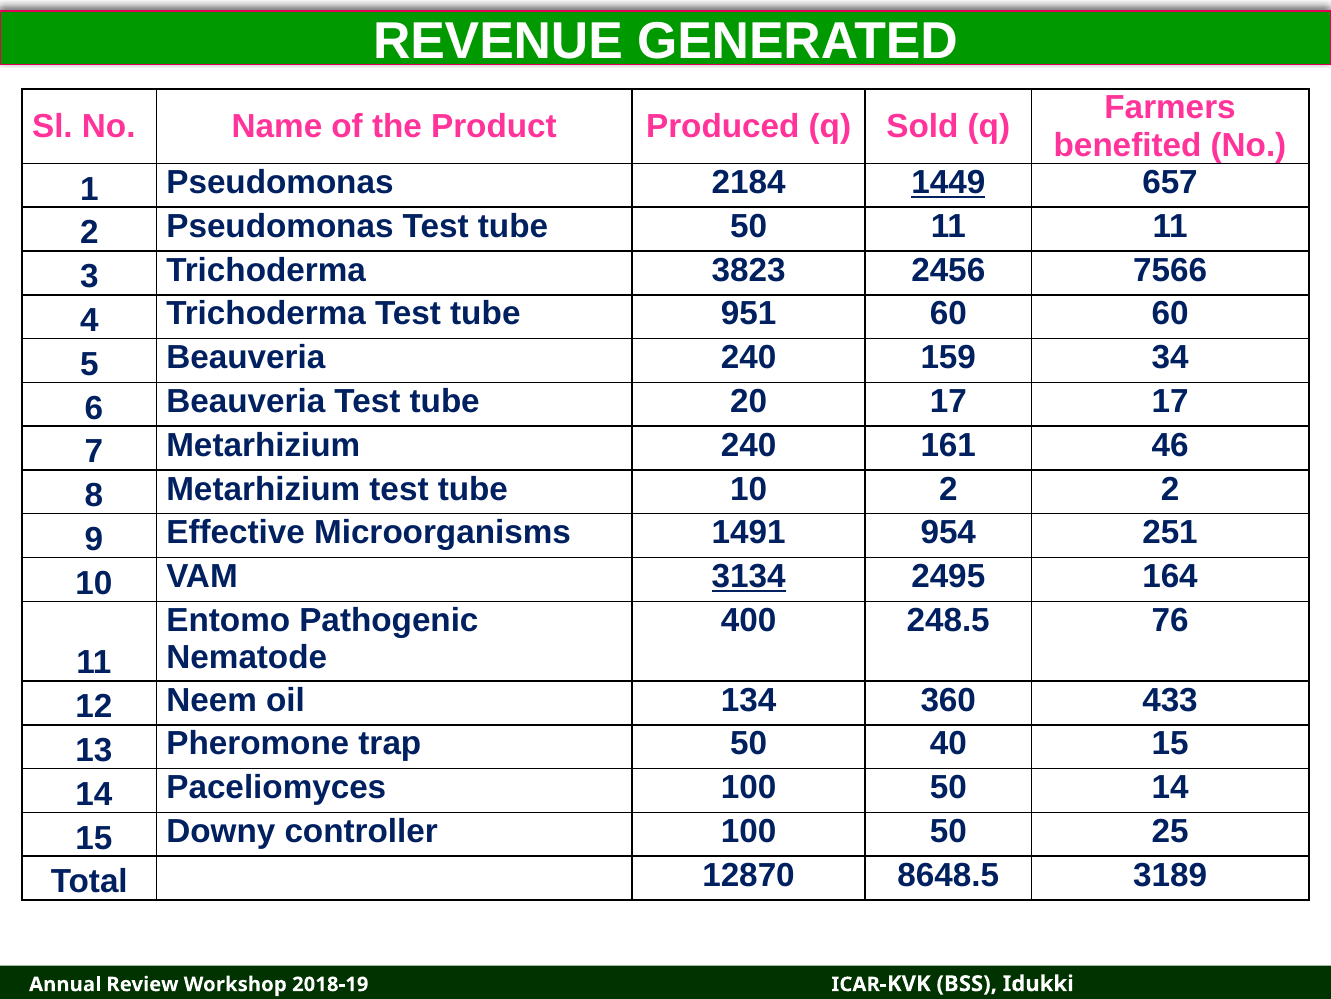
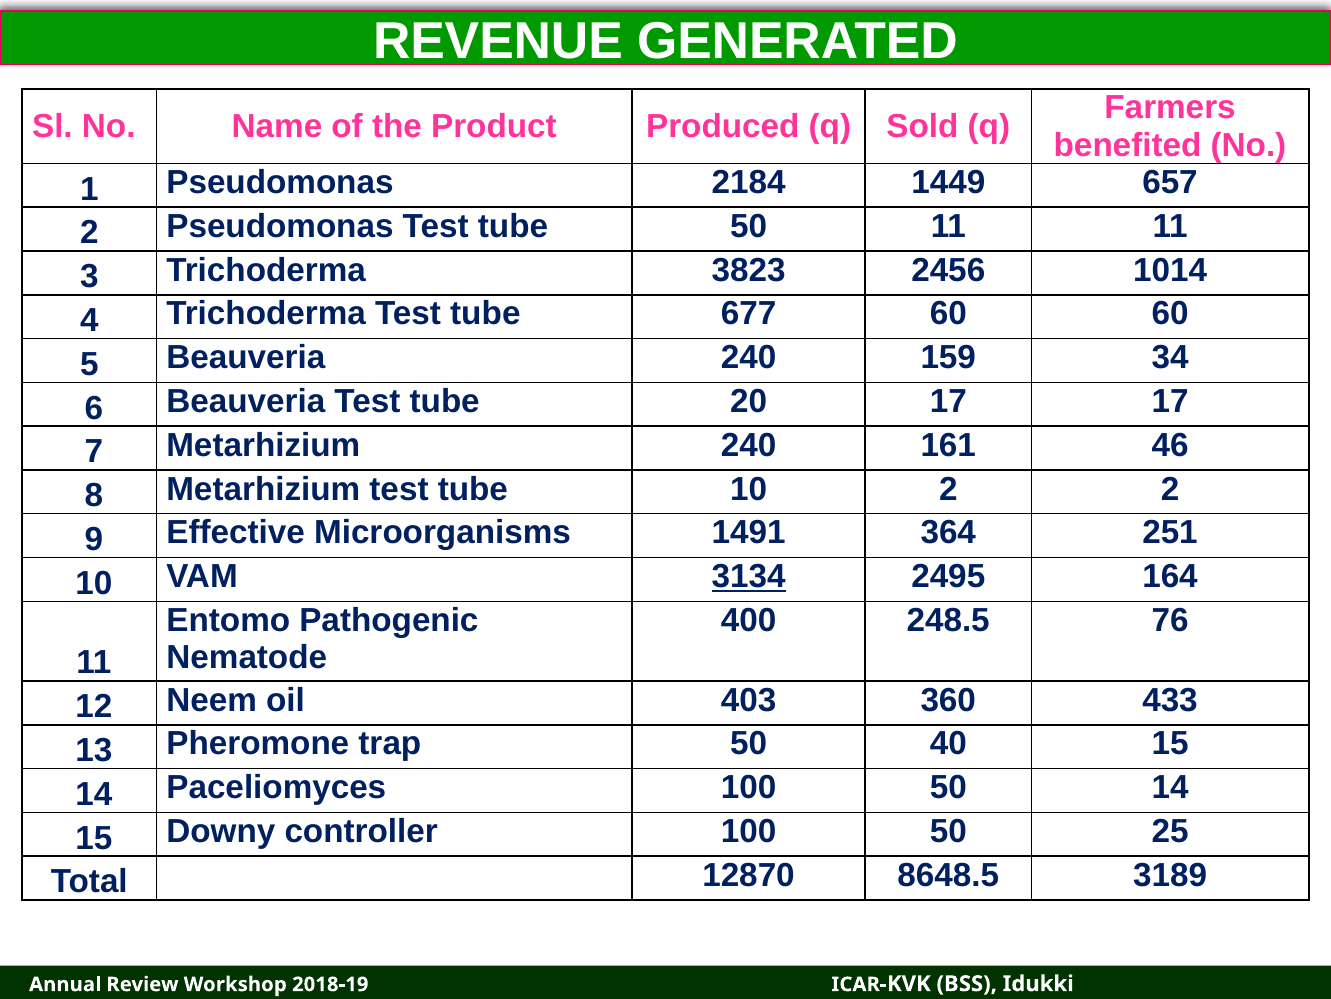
1449 underline: present -> none
7566: 7566 -> 1014
951: 951 -> 677
954: 954 -> 364
134: 134 -> 403
